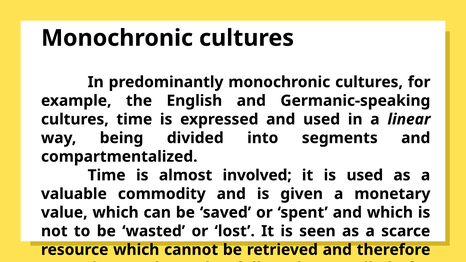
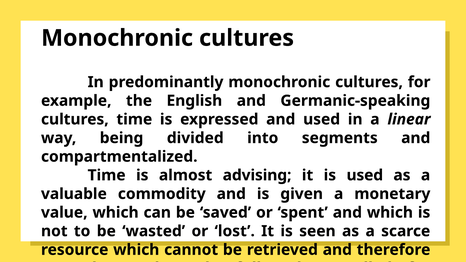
involved: involved -> advising
